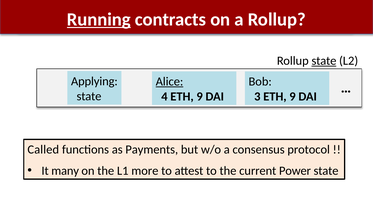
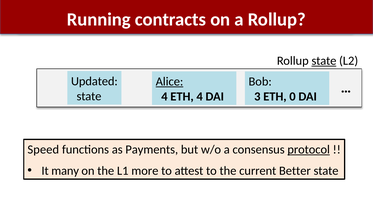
Running underline: present -> none
Applying: Applying -> Updated
4 ETH 9: 9 -> 4
3 ETH 9: 9 -> 0
Called: Called -> Speed
protocol underline: none -> present
Power: Power -> Better
